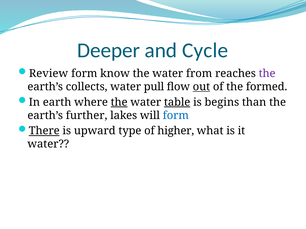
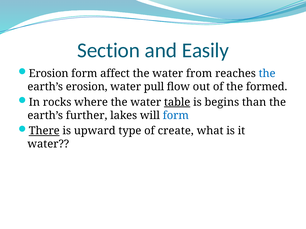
Deeper: Deeper -> Section
Cycle: Cycle -> Easily
Review at (49, 74): Review -> Erosion
know: know -> affect
the at (267, 74) colour: purple -> blue
earth’s collects: collects -> erosion
out underline: present -> none
earth: earth -> rocks
the at (119, 102) underline: present -> none
higher: higher -> create
